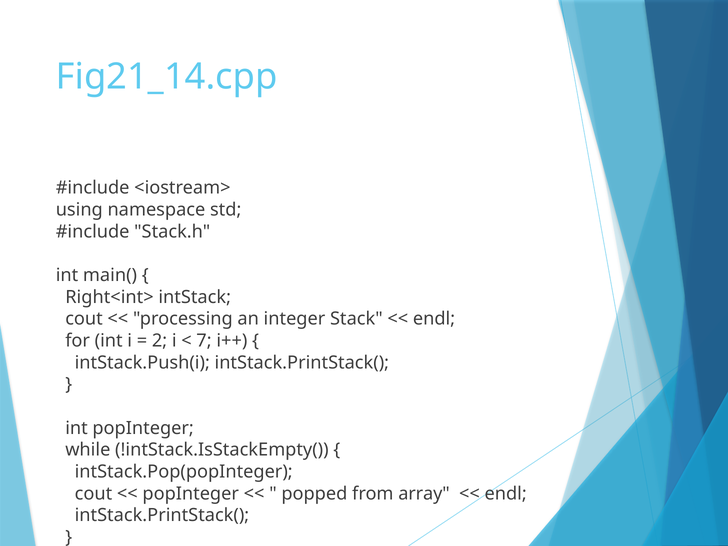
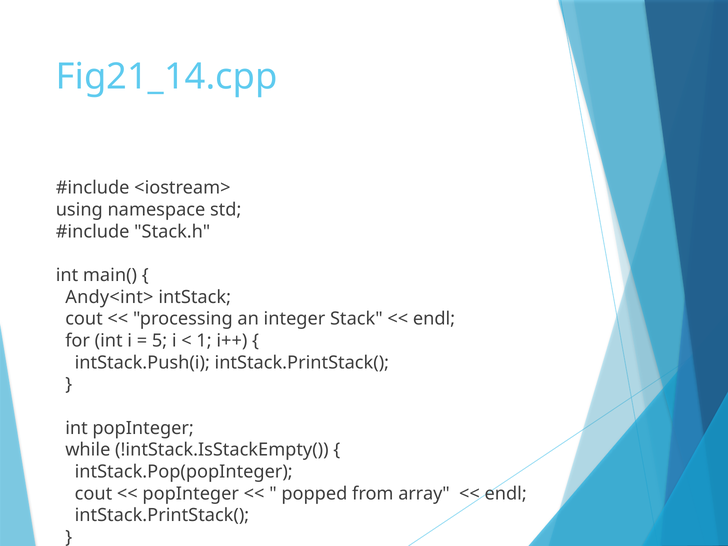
Right<int>: Right<int> -> Andy<int>
2: 2 -> 5
7: 7 -> 1
